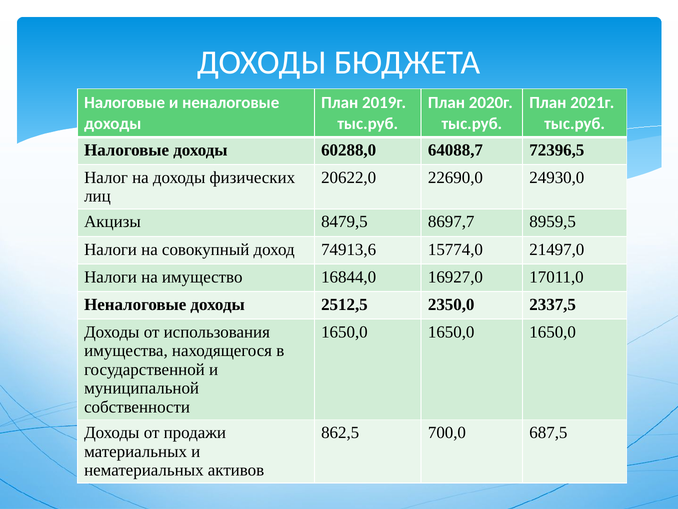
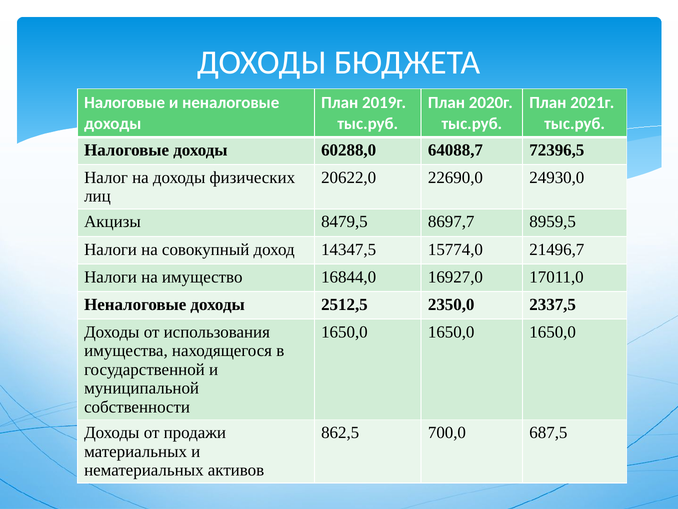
74913,6: 74913,6 -> 14347,5
21497,0: 21497,0 -> 21496,7
